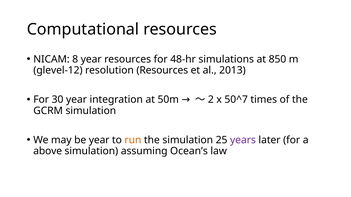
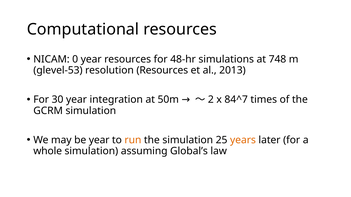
8: 8 -> 0
850: 850 -> 748
glevel-12: glevel-12 -> glevel-53
50^7: 50^7 -> 84^7
years colour: purple -> orange
above: above -> whole
Ocean’s: Ocean’s -> Global’s
